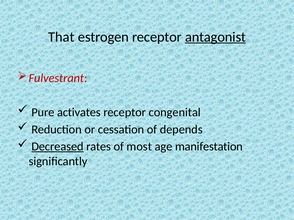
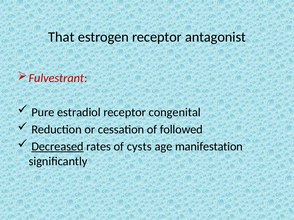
antagonist underline: present -> none
activates: activates -> estradiol
depends: depends -> followed
most: most -> cysts
